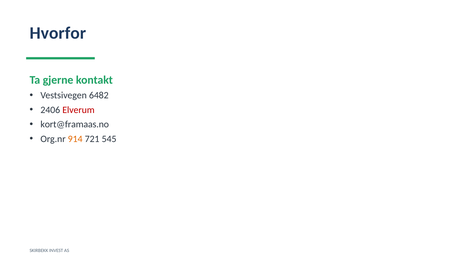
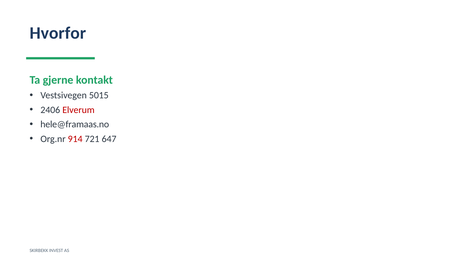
6482: 6482 -> 5015
kort@framaas.no: kort@framaas.no -> hele@framaas.no
914 colour: orange -> red
545: 545 -> 647
